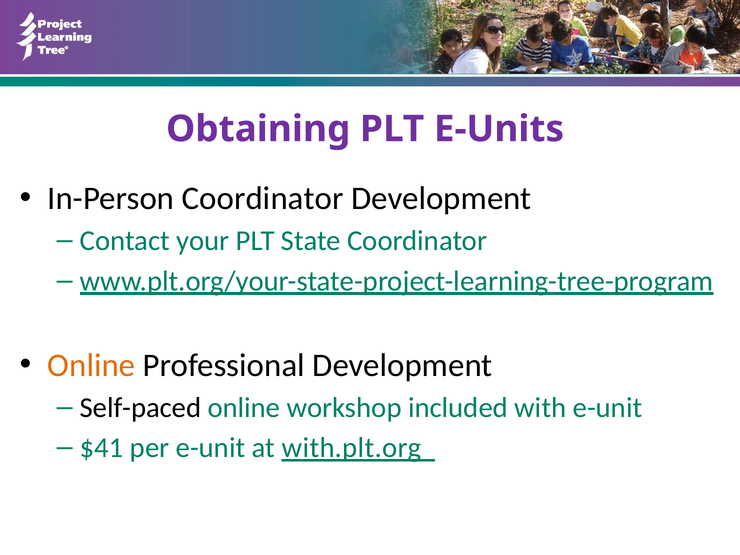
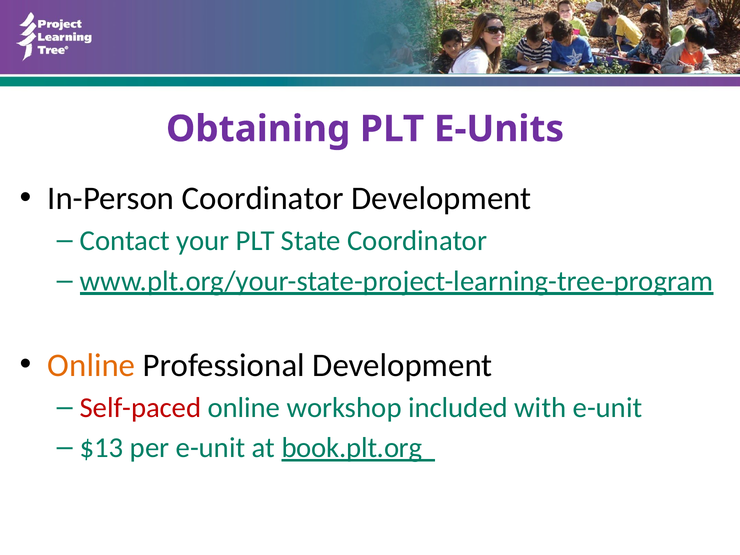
Self-paced colour: black -> red
$41: $41 -> $13
with.plt.org: with.plt.org -> book.plt.org
